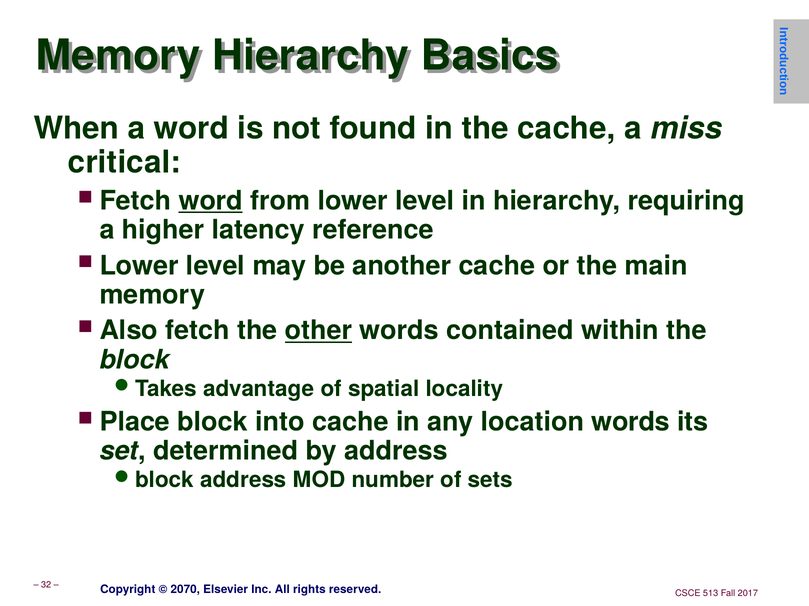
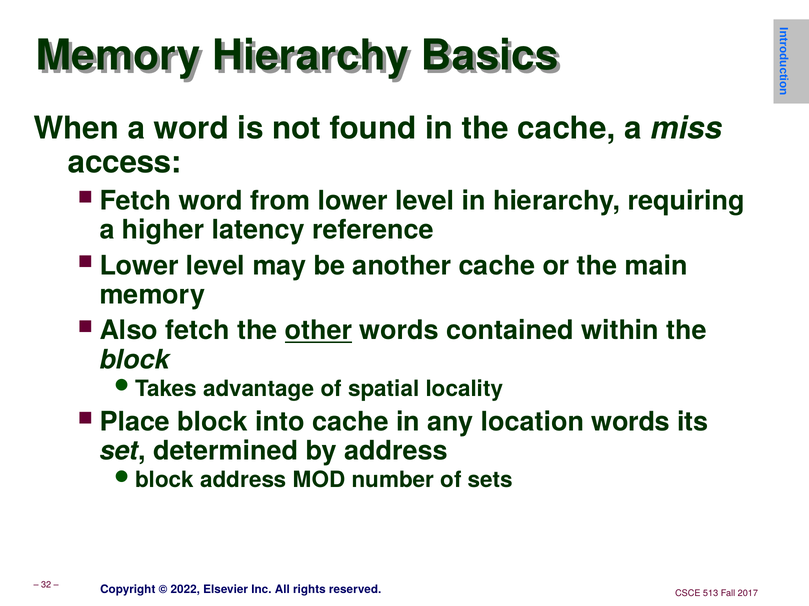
critical: critical -> access
word at (211, 201) underline: present -> none
2070: 2070 -> 2022
